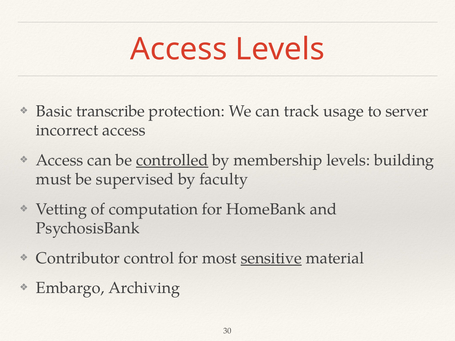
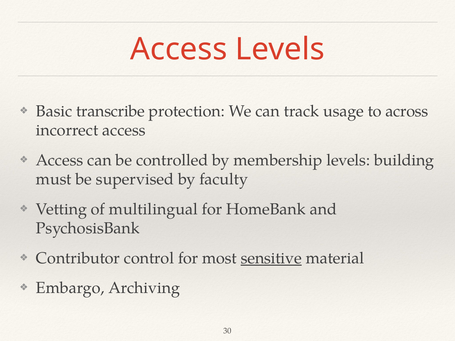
server: server -> across
controlled underline: present -> none
computation: computation -> multilingual
